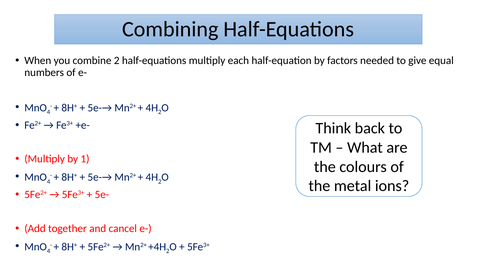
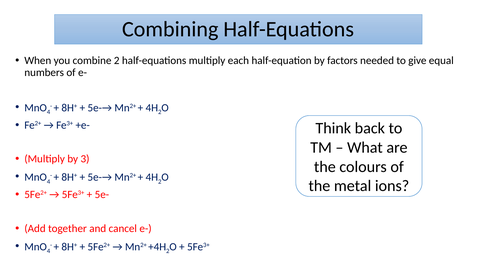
1: 1 -> 3
